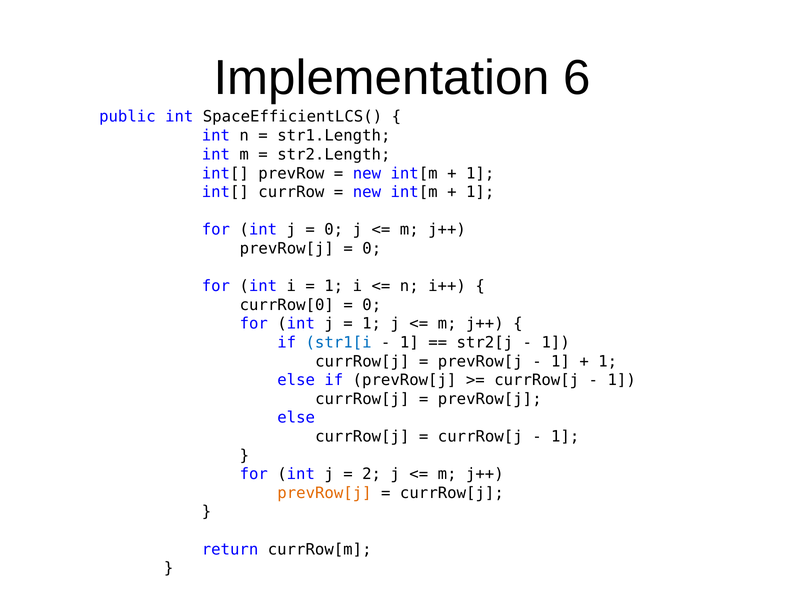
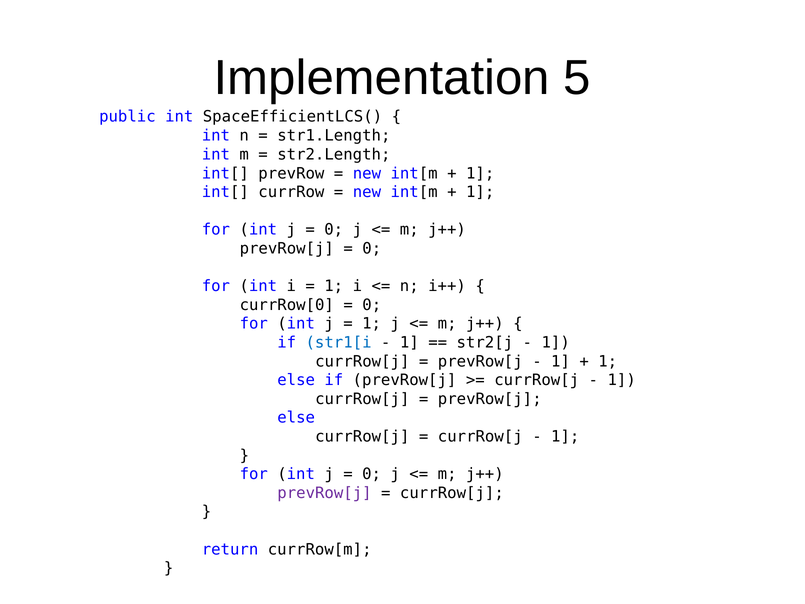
6: 6 -> 5
2 at (372, 474): 2 -> 0
prevRow[j at (324, 493) colour: orange -> purple
